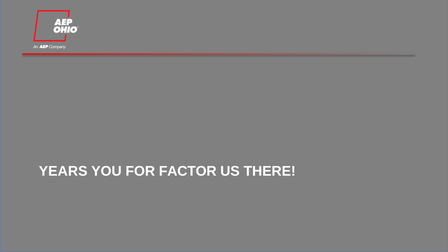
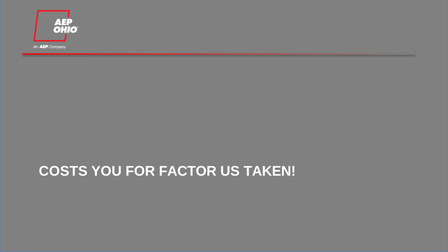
YEARS: YEARS -> COSTS
THERE: THERE -> TAKEN
